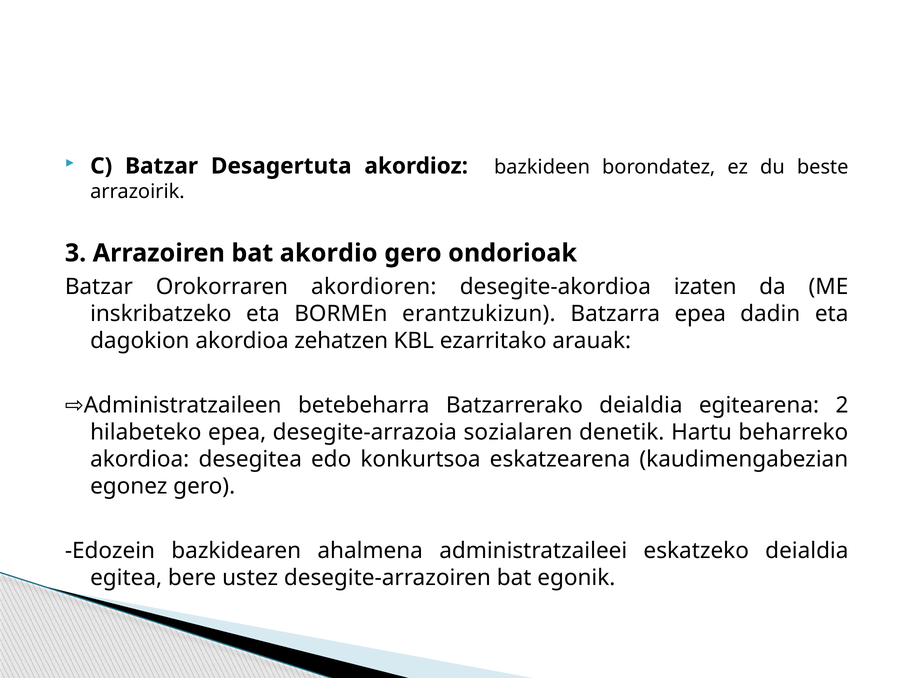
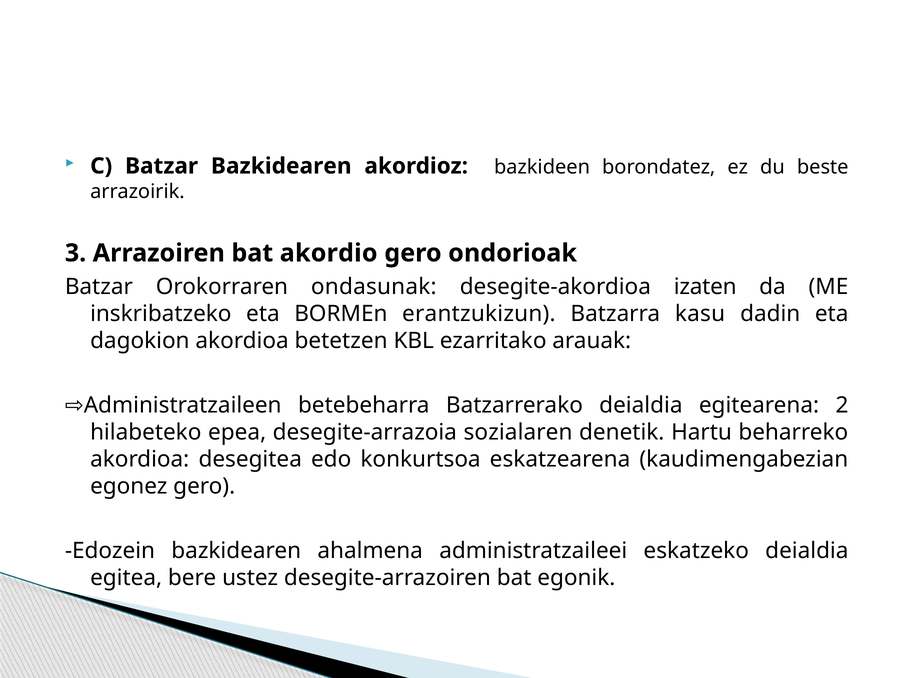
Batzar Desagertuta: Desagertuta -> Bazkidearen
akordioren: akordioren -> ondasunak
Batzarra epea: epea -> kasu
zehatzen: zehatzen -> betetzen
